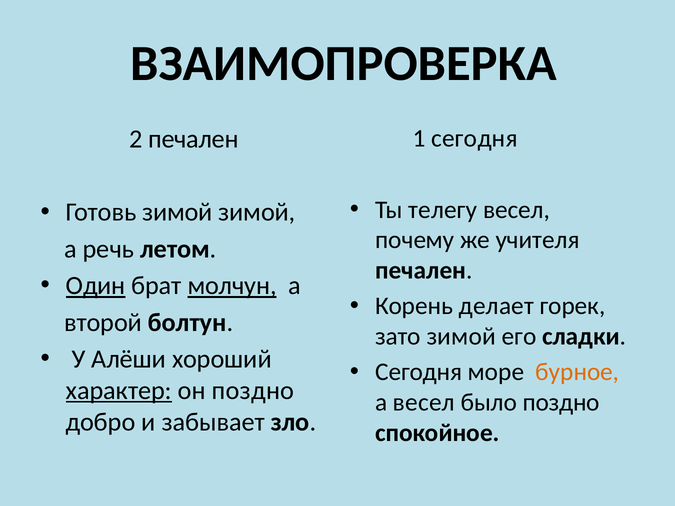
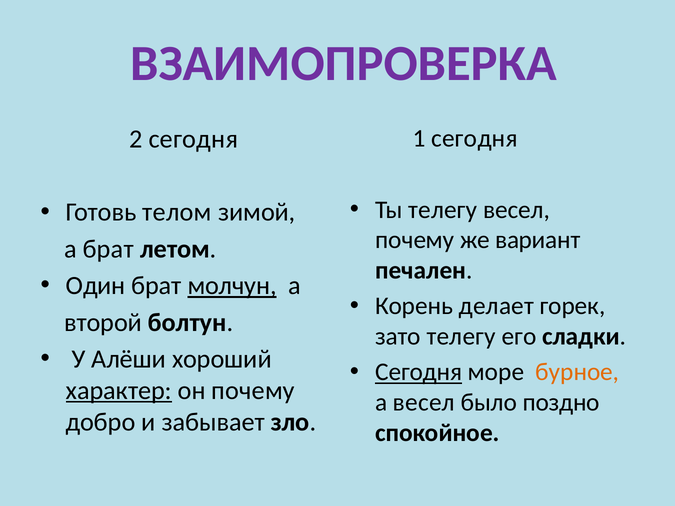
ВЗАИМОПРОВЕРКА colour: black -> purple
2 печален: печален -> сегодня
Готовь зимой: зимой -> телом
учителя: учителя -> вариант
а речь: речь -> брат
Один underline: present -> none
зато зимой: зимой -> телегу
Сегодня at (419, 372) underline: none -> present
он поздно: поздно -> почему
